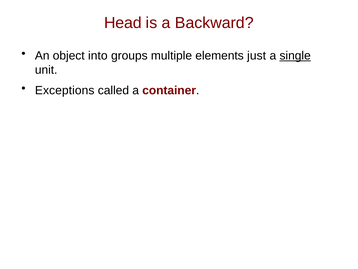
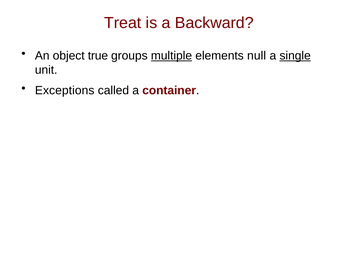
Head: Head -> Treat
into: into -> true
multiple underline: none -> present
just: just -> null
